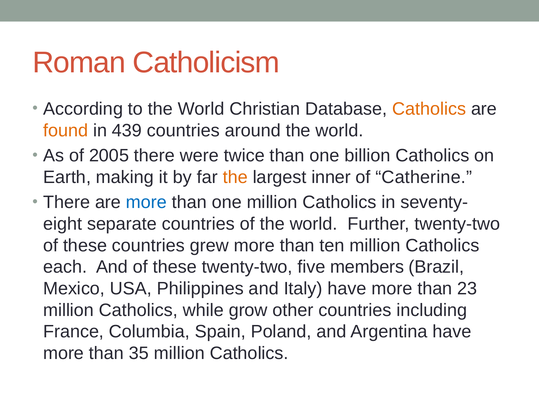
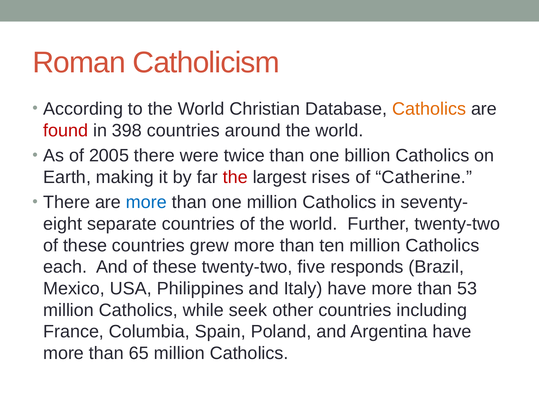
found colour: orange -> red
439: 439 -> 398
the at (235, 177) colour: orange -> red
inner: inner -> rises
members: members -> responds
23: 23 -> 53
grow: grow -> seek
35: 35 -> 65
